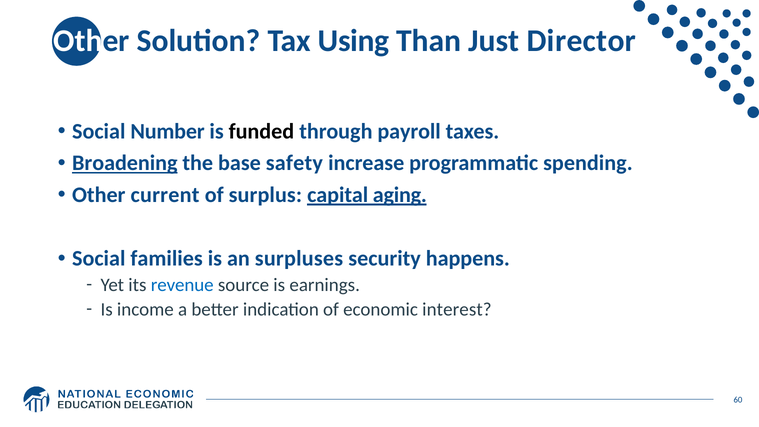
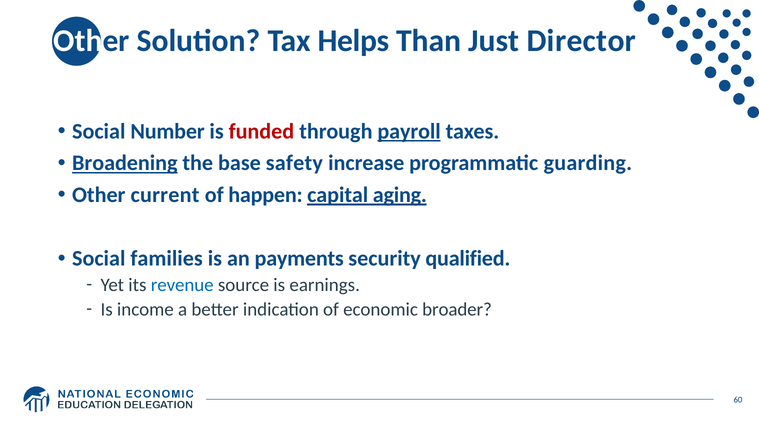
Using: Using -> Helps
funded colour: black -> red
payroll underline: none -> present
spending: spending -> guarding
surplus: surplus -> happen
surpluses: surpluses -> payments
happens: happens -> qualified
interest: interest -> broader
